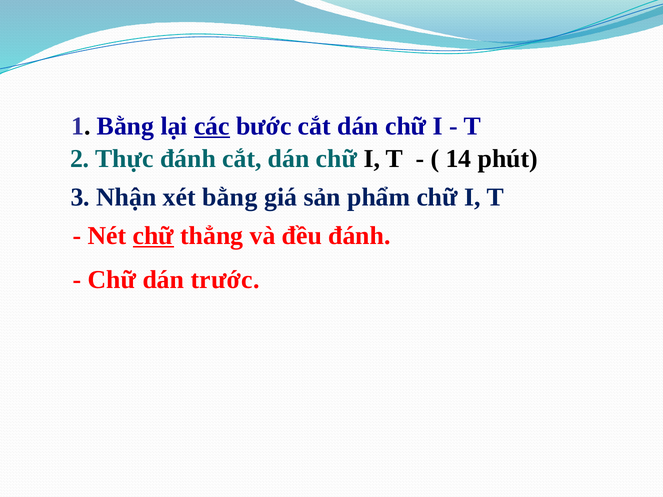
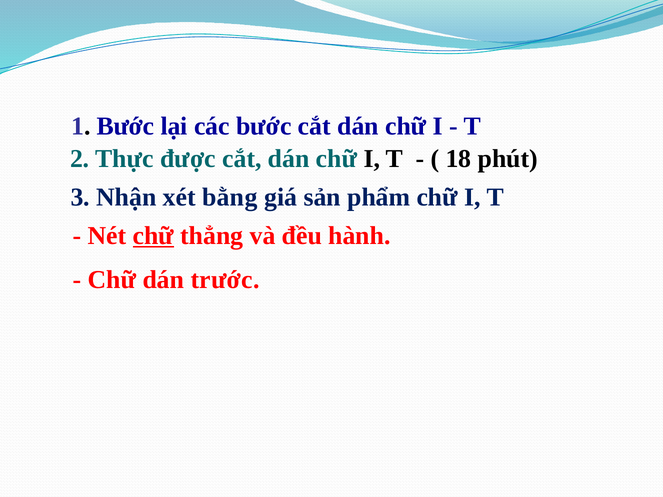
1 Bằng: Bằng -> Bước
các underline: present -> none
Thực đánh: đánh -> được
14: 14 -> 18
đều đánh: đánh -> hành
